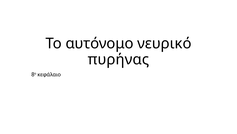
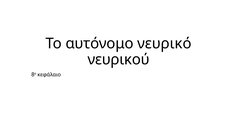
πυρήνας: πυρήνας -> νευρικού
